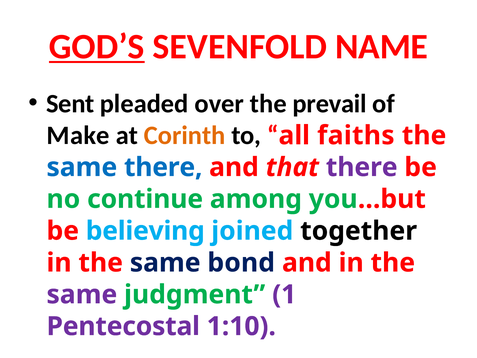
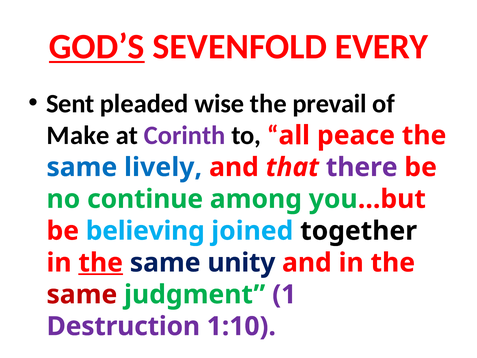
NAME: NAME -> EVERY
over: over -> wise
Corinth colour: orange -> purple
faiths: faiths -> peace
same there: there -> lively
the at (101, 263) underline: none -> present
bond: bond -> unity
same at (82, 294) colour: purple -> red
Pentecostal: Pentecostal -> Destruction
